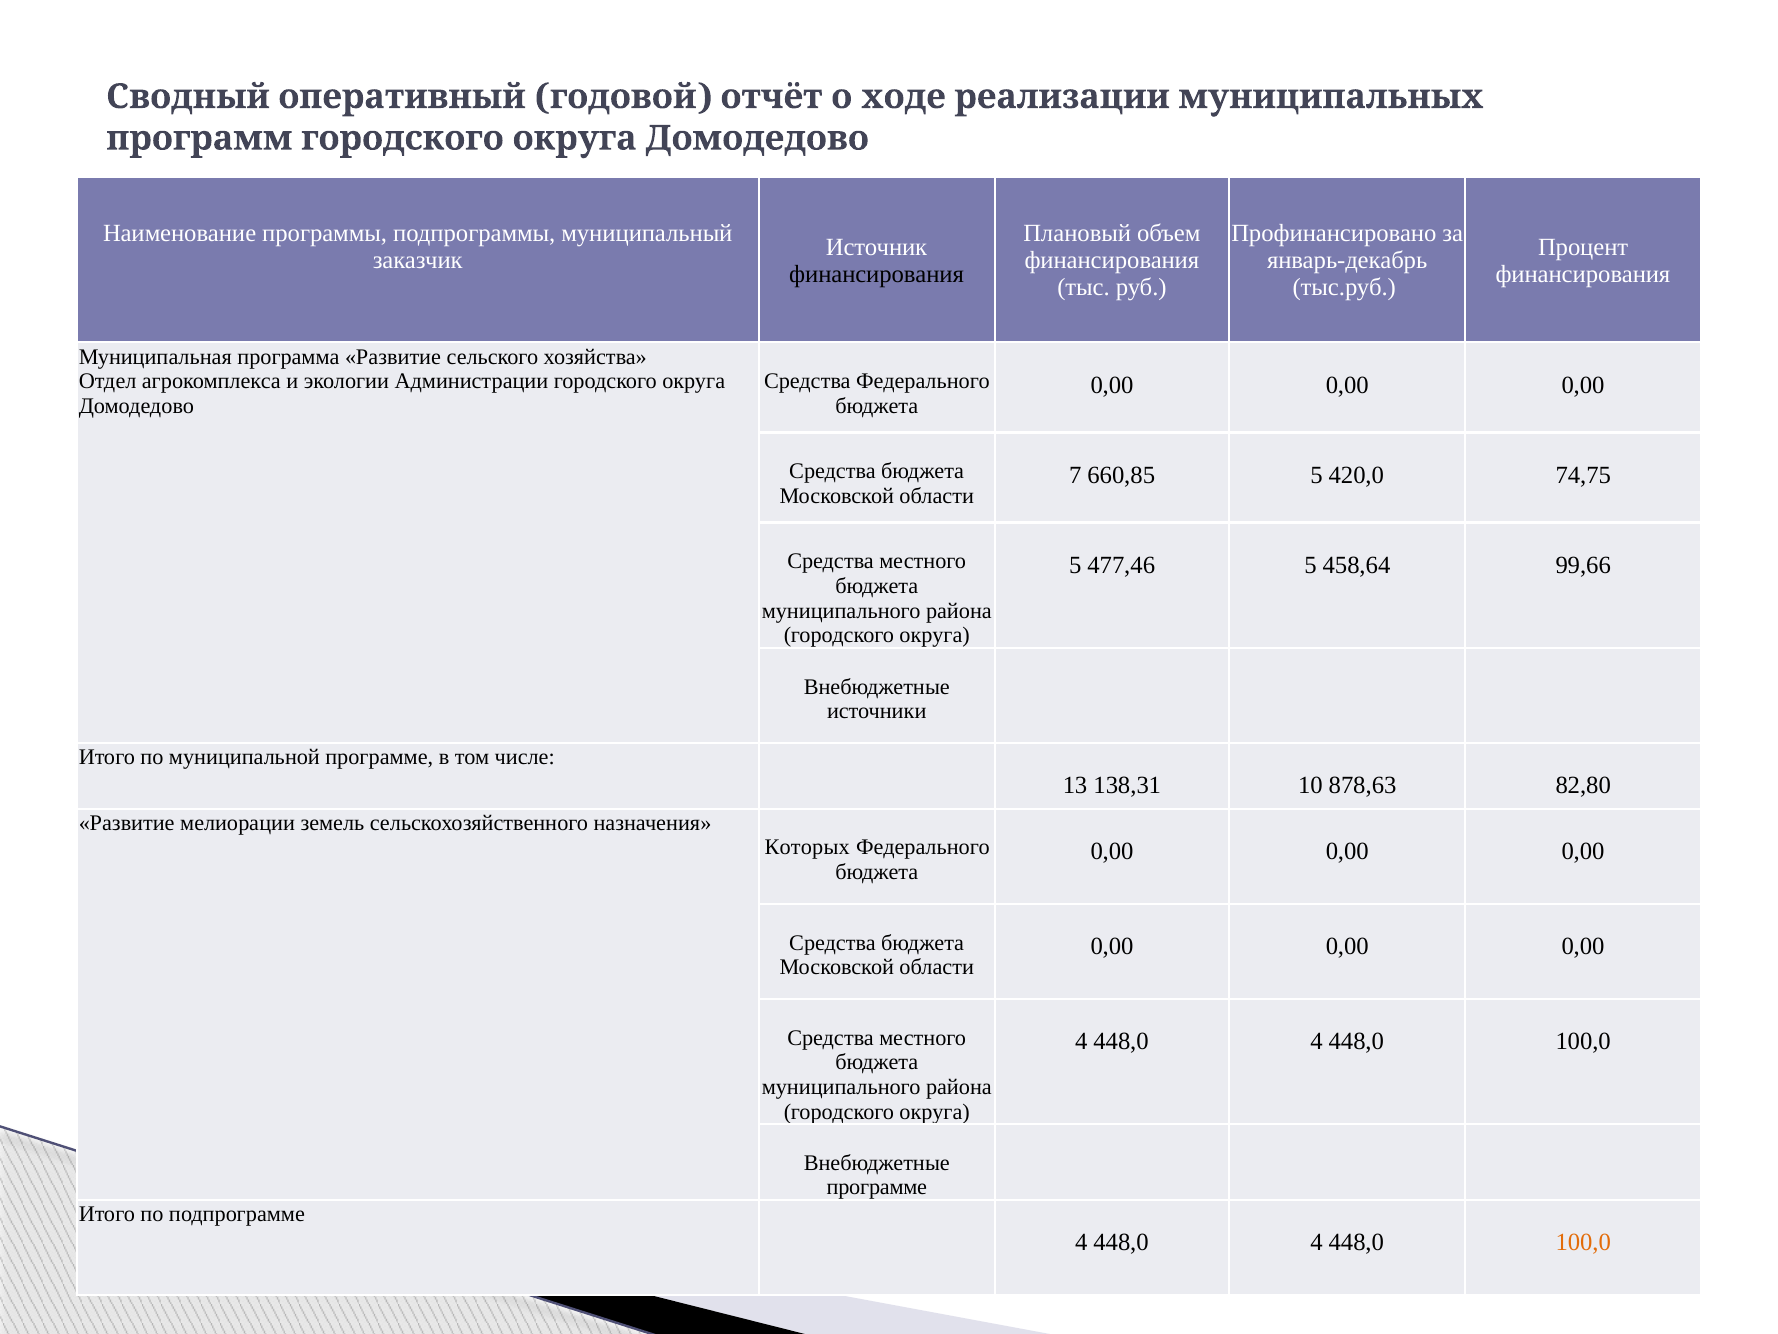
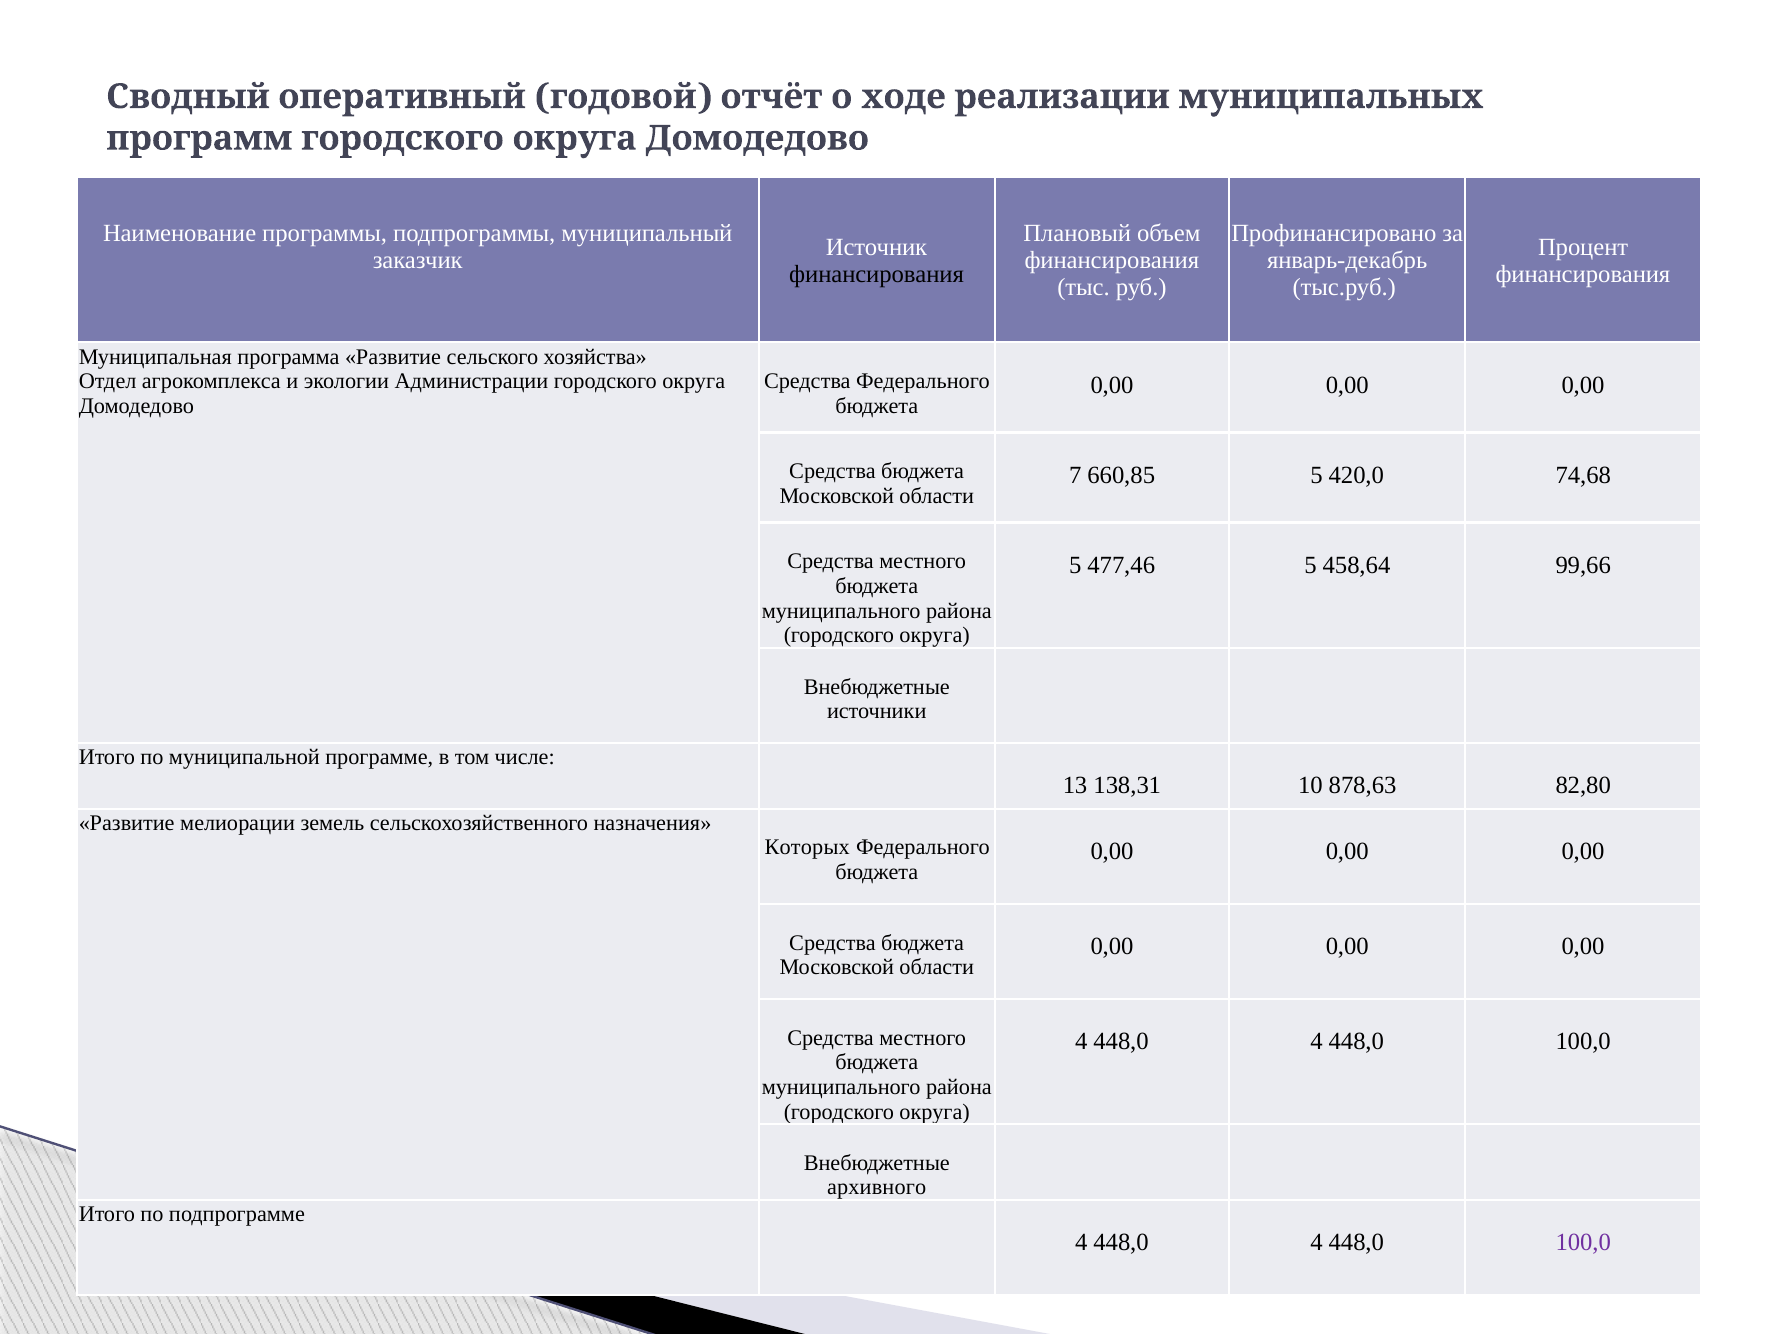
74,75: 74,75 -> 74,68
программе at (877, 1187): программе -> архивного
100,0 at (1583, 1242) colour: orange -> purple
